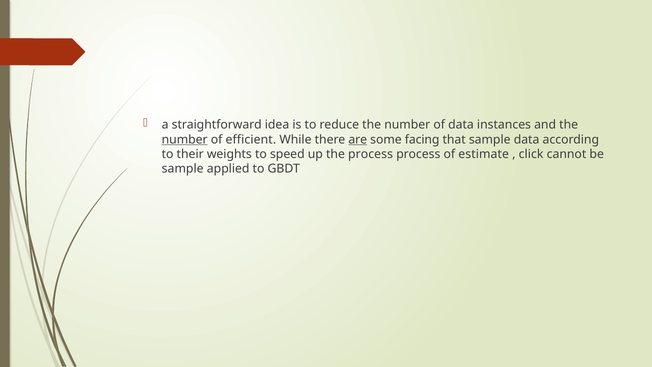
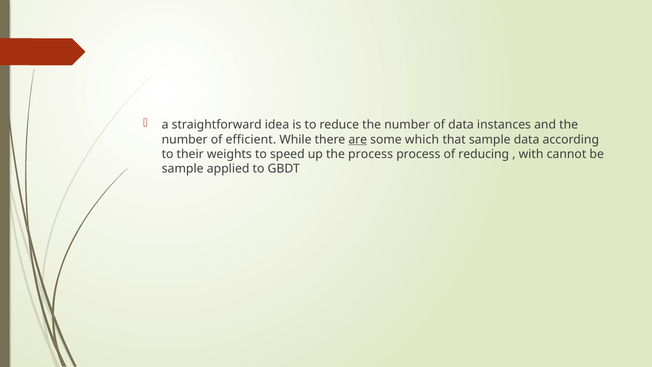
number at (185, 139) underline: present -> none
facing: facing -> which
estimate: estimate -> reducing
click: click -> with
